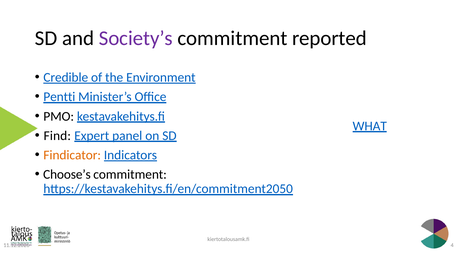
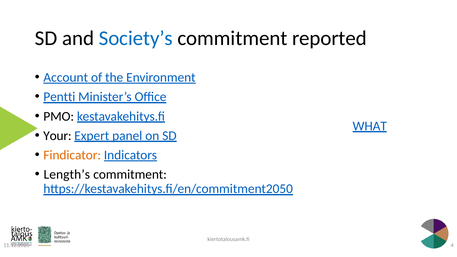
Society’s colour: purple -> blue
Credible: Credible -> Account
Find: Find -> Your
Choose’s: Choose’s -> Length’s
